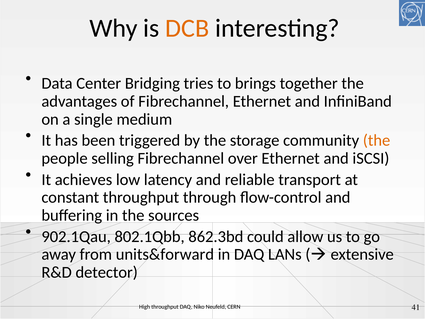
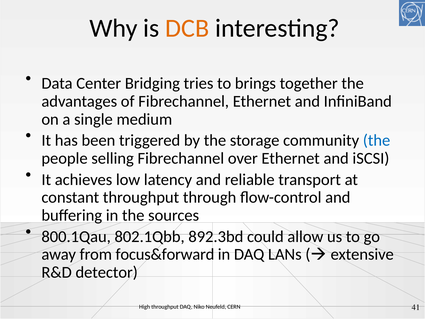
the at (377, 140) colour: orange -> blue
902.1Qau: 902.1Qau -> 800.1Qau
862.3bd: 862.3bd -> 892.3bd
units&forward: units&forward -> focus&forward
